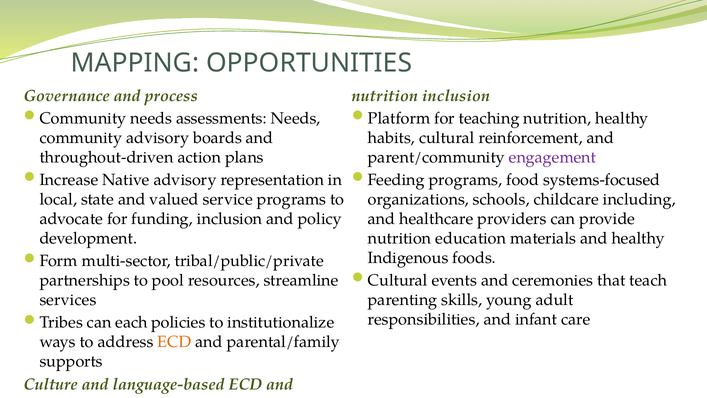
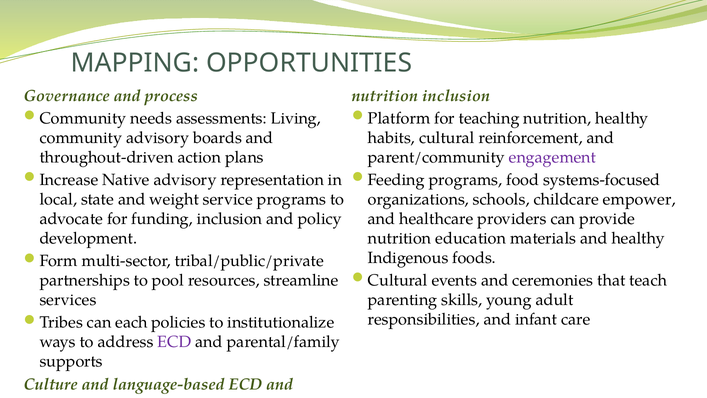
assessments Needs: Needs -> Living
valued: valued -> weight
including: including -> empower
ECD at (174, 342) colour: orange -> purple
